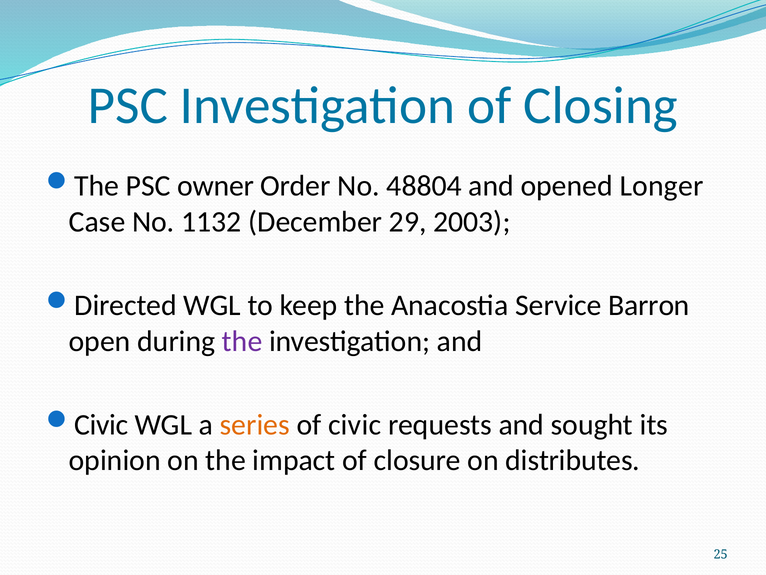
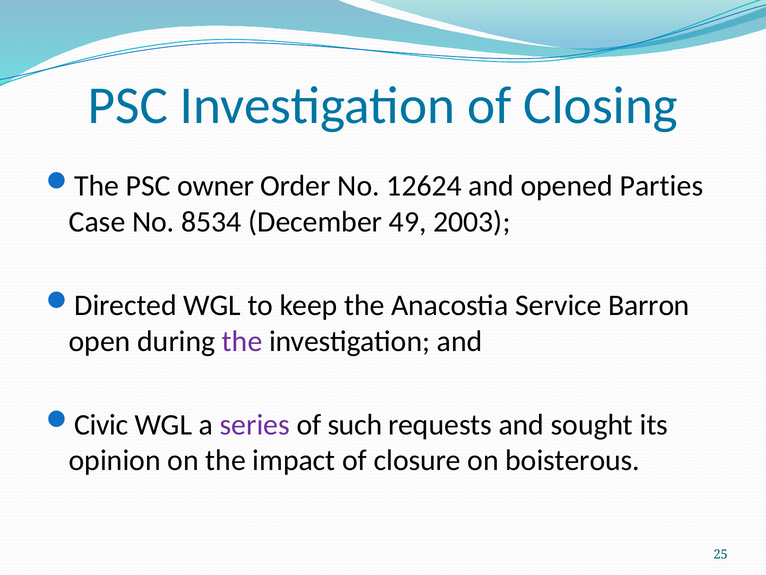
48804: 48804 -> 12624
Longer: Longer -> Parties
1132: 1132 -> 8534
29: 29 -> 49
series colour: orange -> purple
of civic: civic -> such
distributes: distributes -> boisterous
